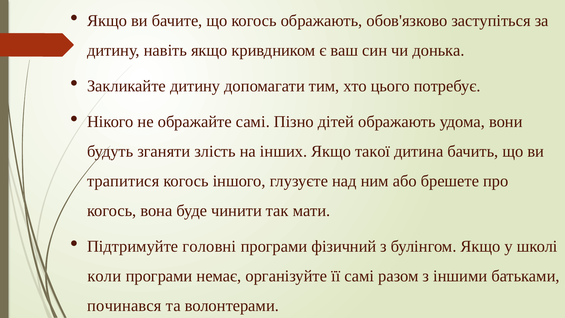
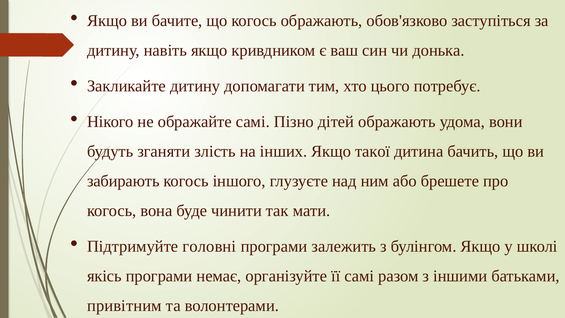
трапитися: трапитися -> забирають
фізичний: фізичний -> залежить
коли: коли -> якісь
починався: починався -> привітним
